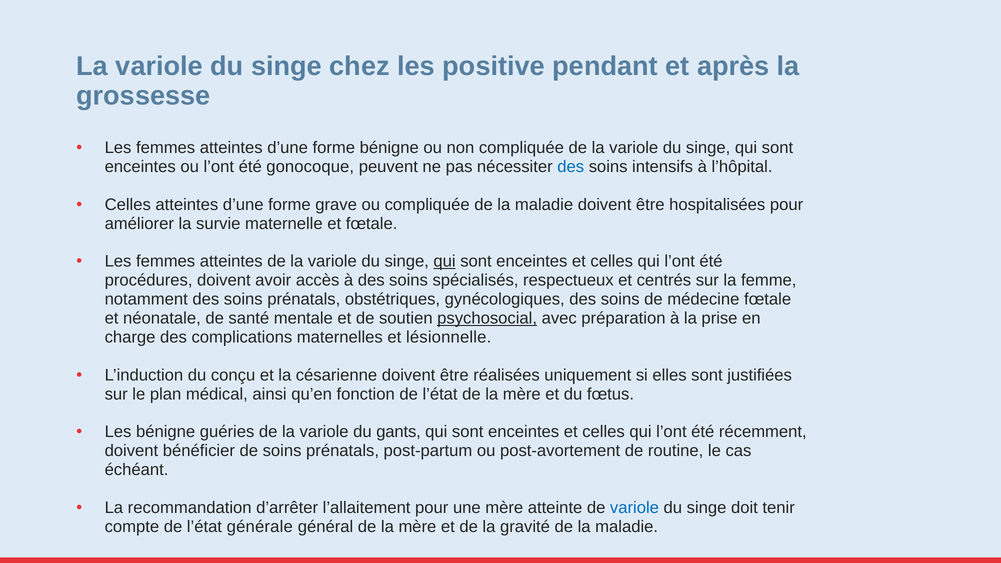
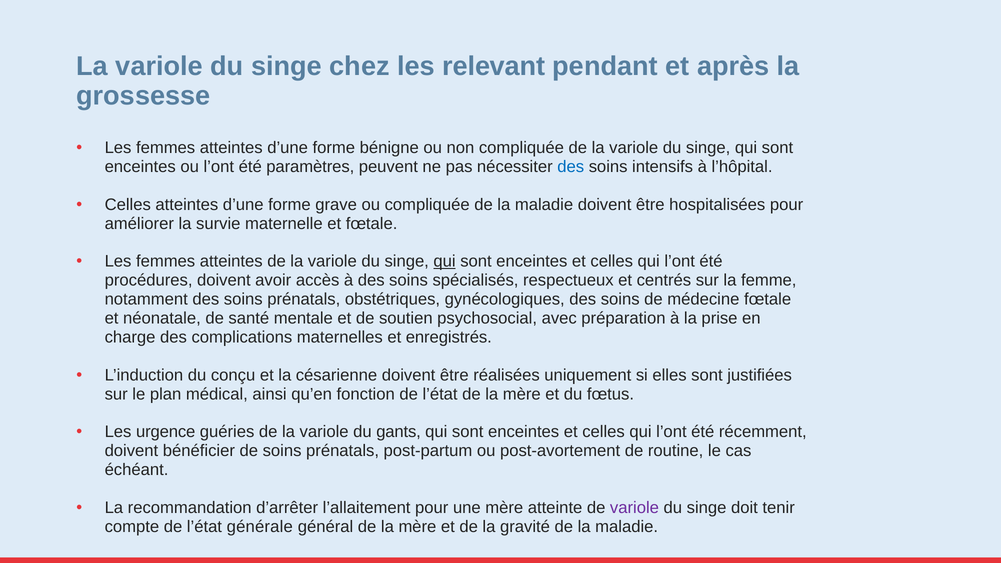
positive: positive -> relevant
gonocoque: gonocoque -> paramètres
psychosocial underline: present -> none
lésionnelle: lésionnelle -> enregistrés
Les bénigne: bénigne -> urgence
variole at (634, 508) colour: blue -> purple
